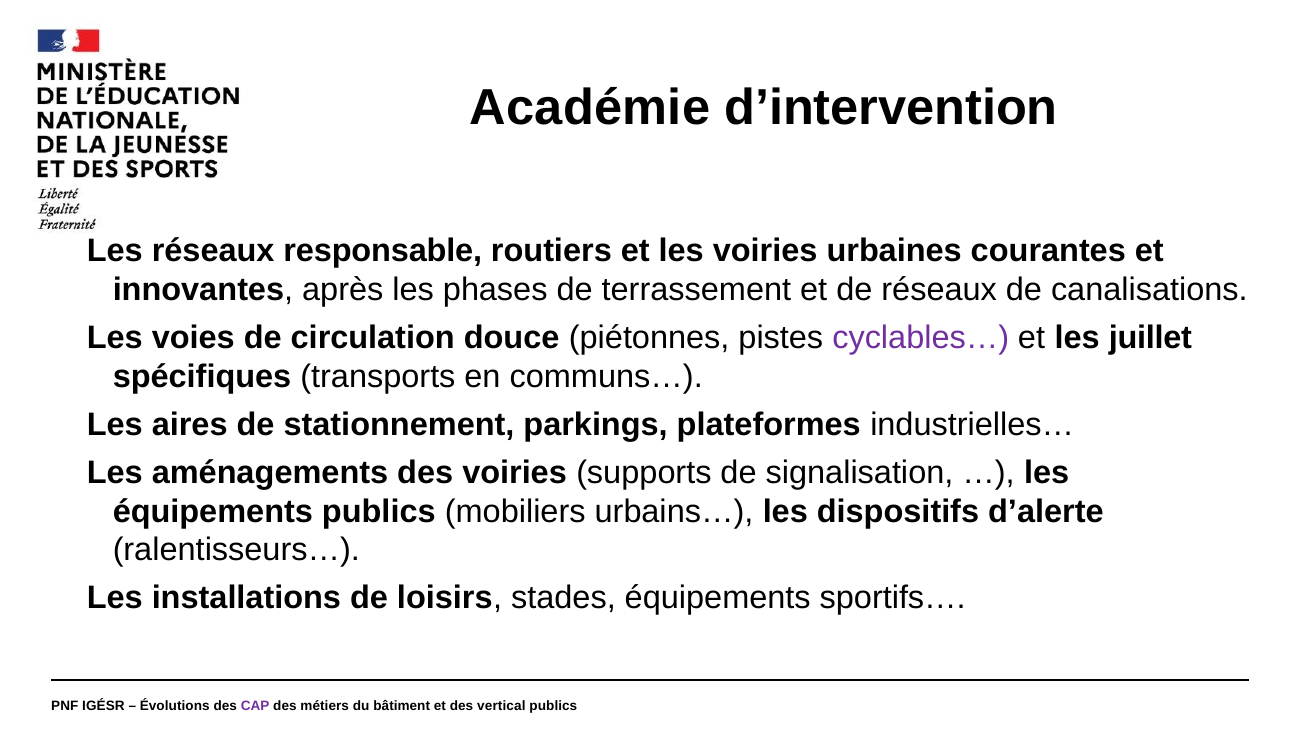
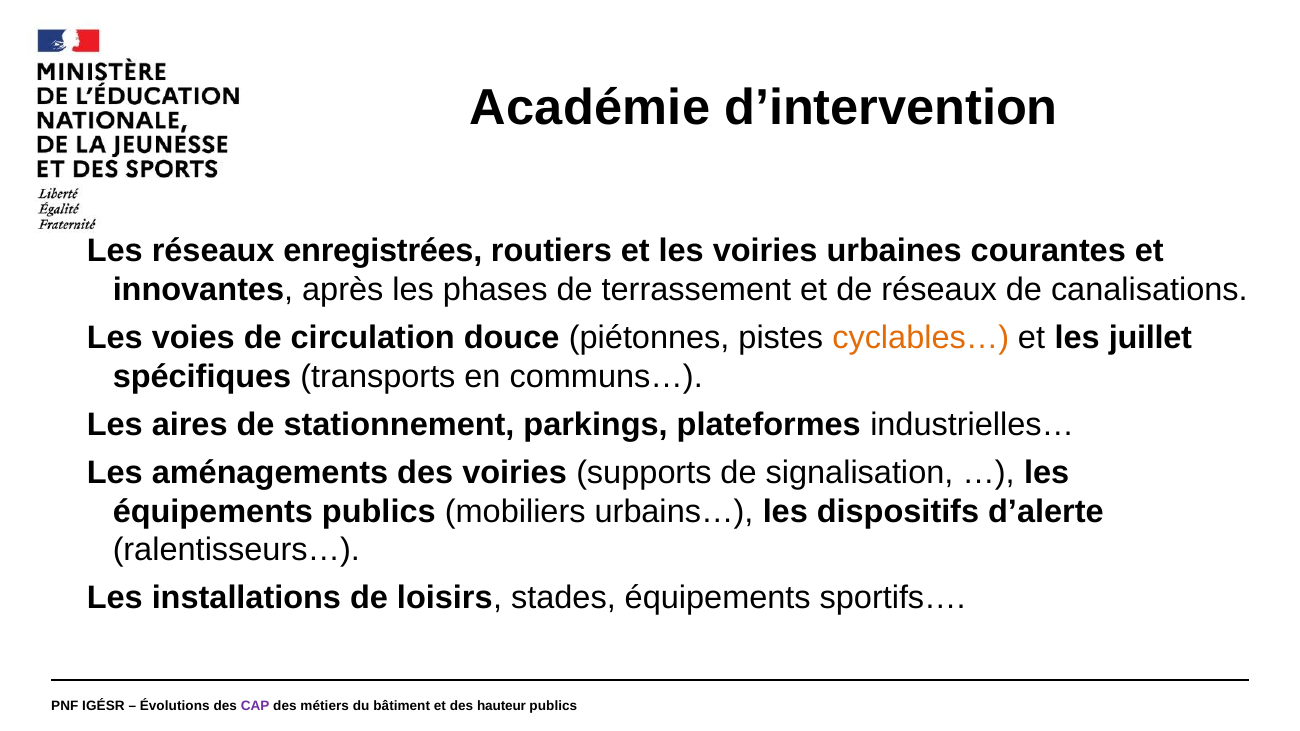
responsable: responsable -> enregistrées
cyclables… colour: purple -> orange
vertical: vertical -> hauteur
